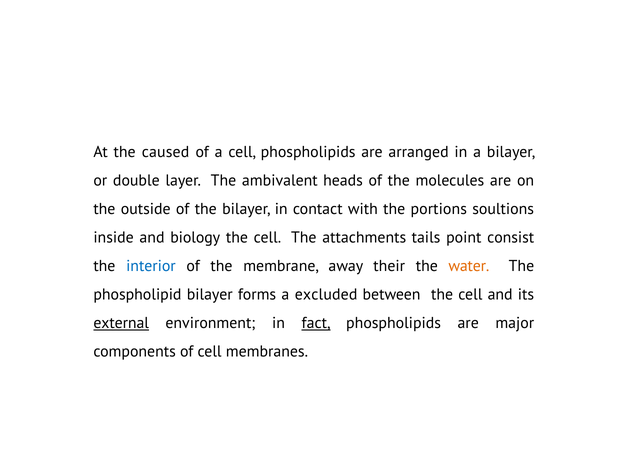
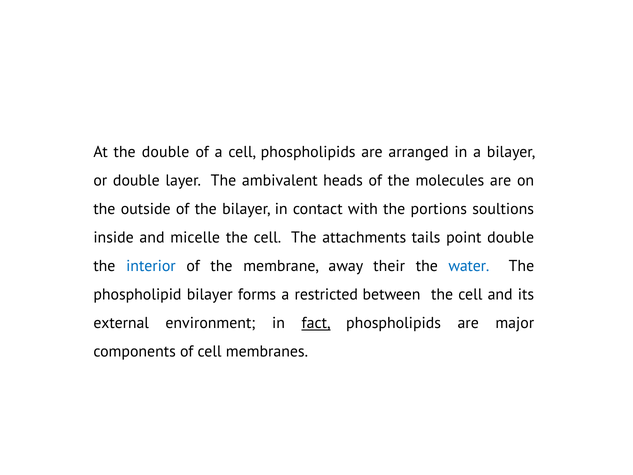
the caused: caused -> double
biology: biology -> micelle
point consist: consist -> double
water colour: orange -> blue
excluded: excluded -> restricted
external underline: present -> none
